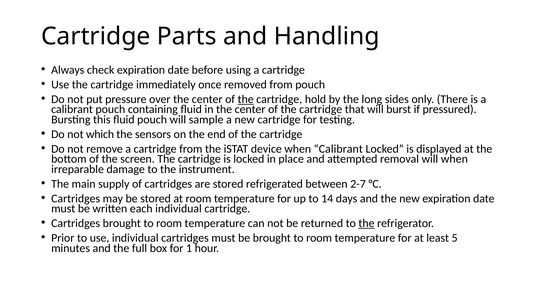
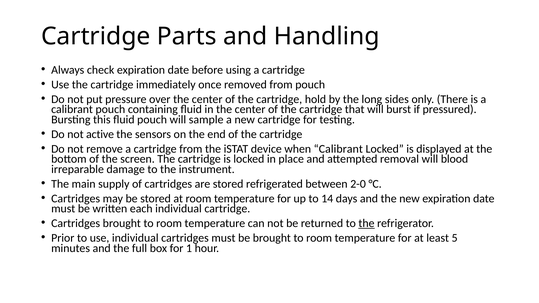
the at (246, 99) underline: present -> none
which: which -> active
will when: when -> blood
2-7: 2-7 -> 2-0
